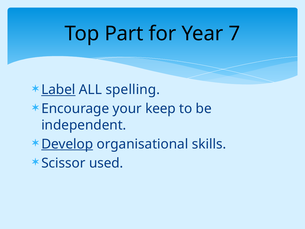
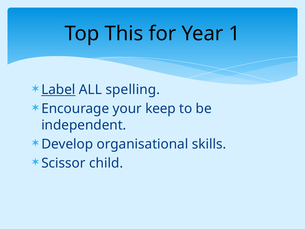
Part: Part -> This
7: 7 -> 1
Develop underline: present -> none
used: used -> child
